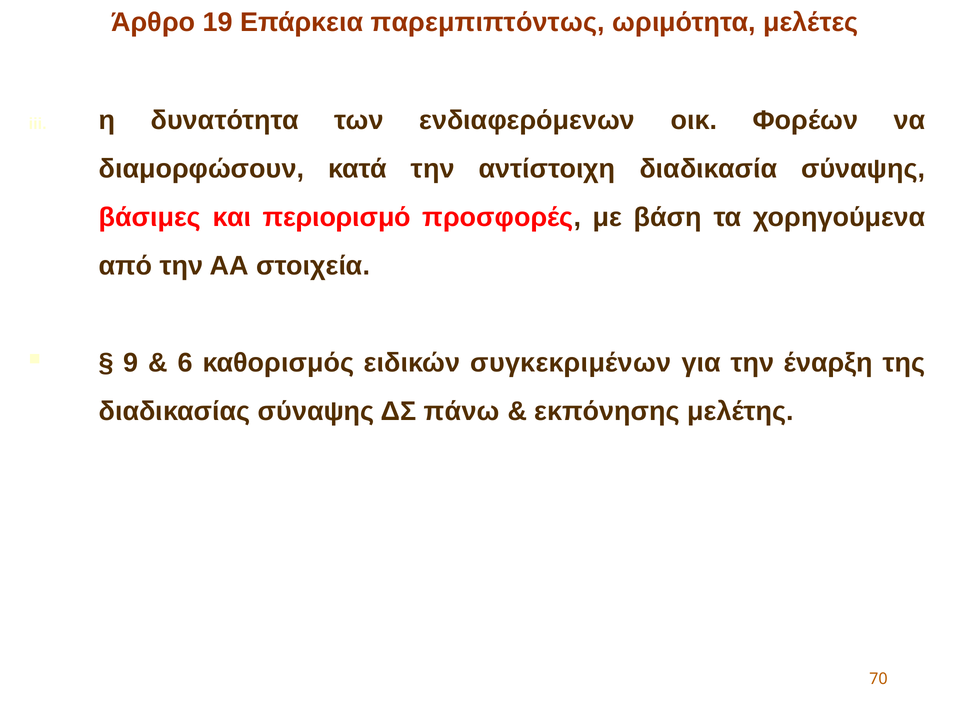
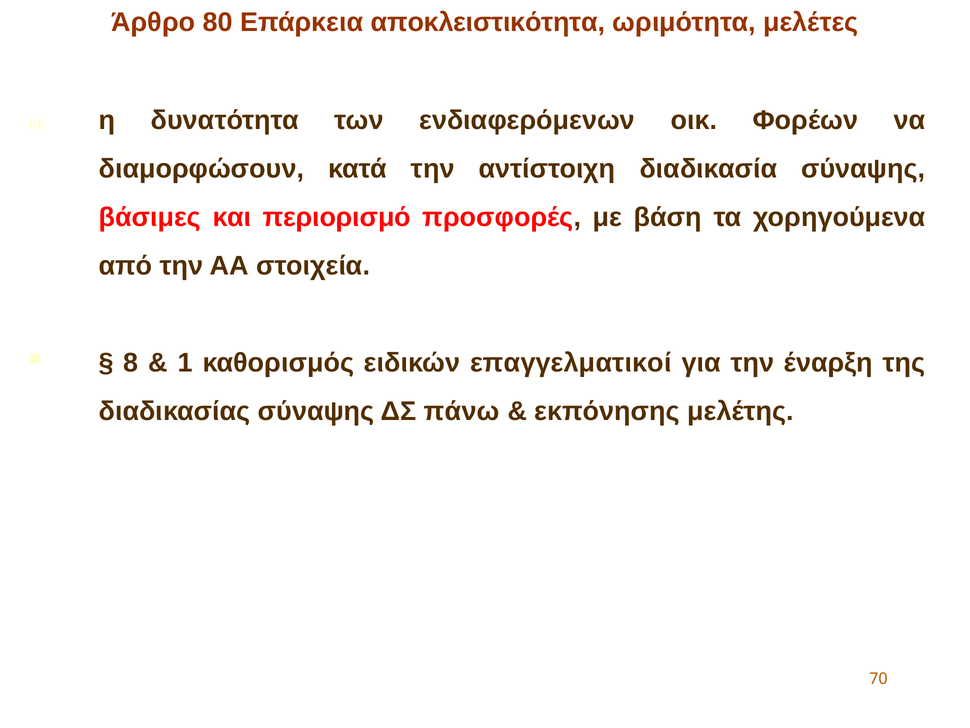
19: 19 -> 80
παρεμπιπτόντως: παρεμπιπτόντως -> αποκλειστικότητα
9: 9 -> 8
6: 6 -> 1
συγκεκριμένων: συγκεκριμένων -> επαγγελματικοί
